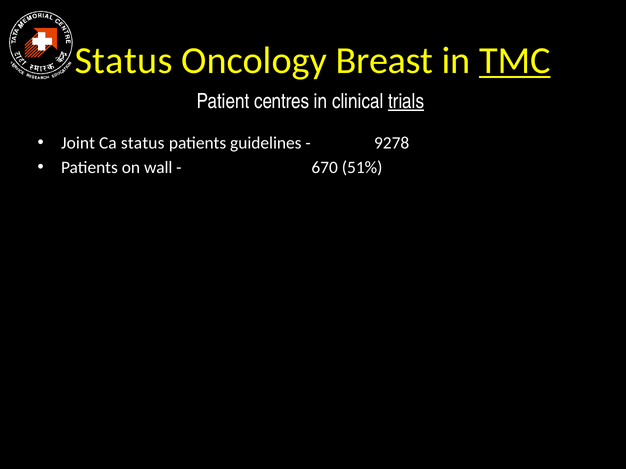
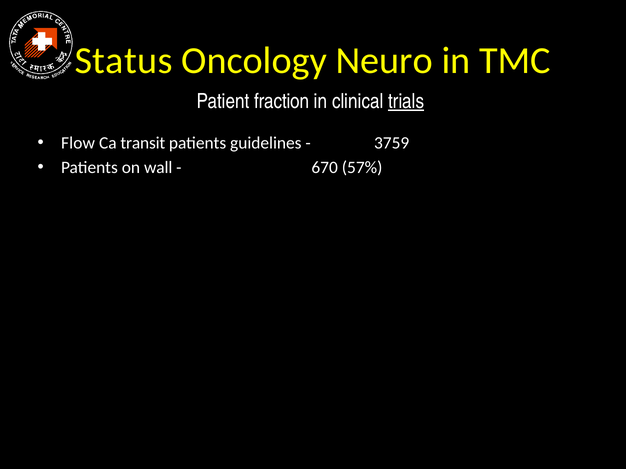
Breast: Breast -> Neuro
TMC underline: present -> none
centres: centres -> fraction
Joint: Joint -> Flow
Ca status: status -> transit
9278: 9278 -> 3759
51%: 51% -> 57%
